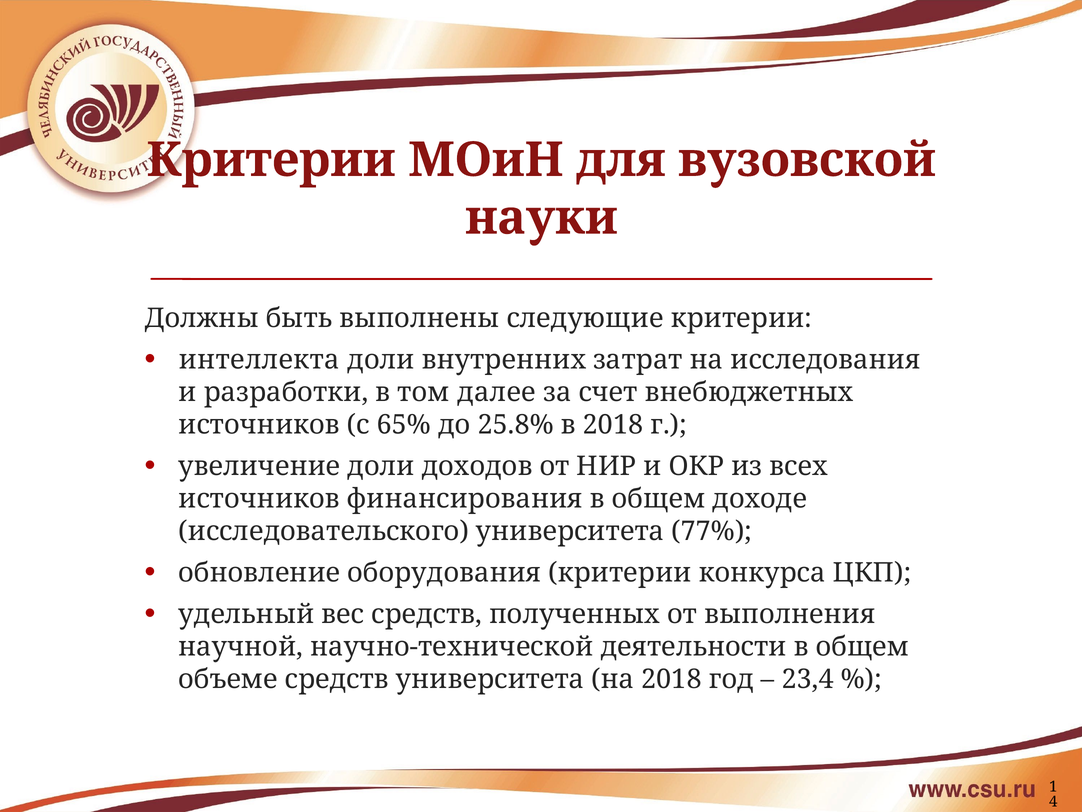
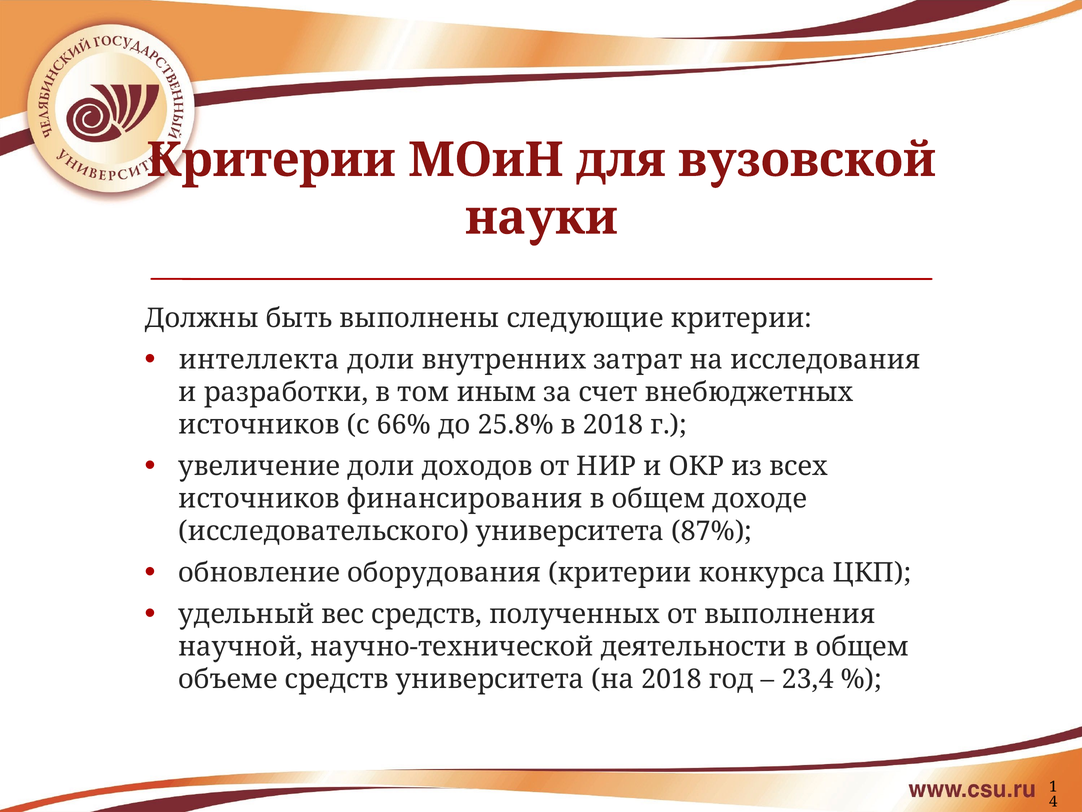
далее: далее -> иным
65%: 65% -> 66%
77%: 77% -> 87%
